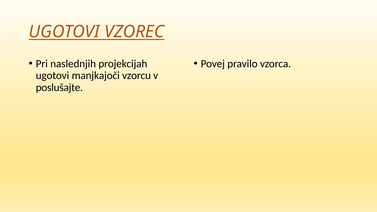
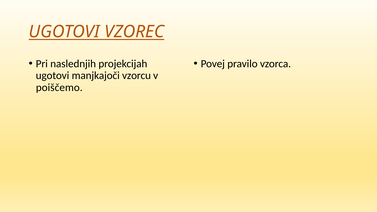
poslušajte: poslušajte -> poiščemo
